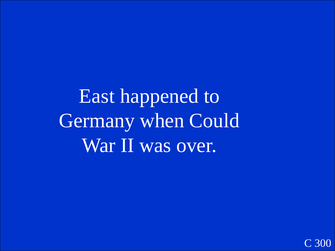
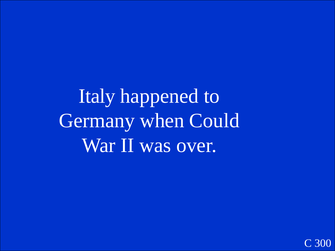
East: East -> Italy
